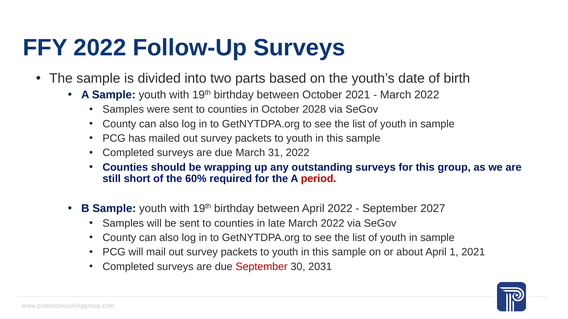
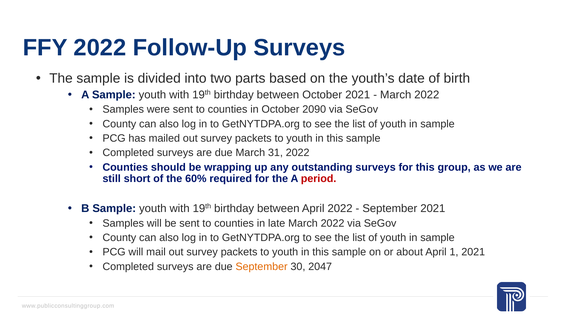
2028: 2028 -> 2090
September 2027: 2027 -> 2021
September at (262, 267) colour: red -> orange
2031: 2031 -> 2047
